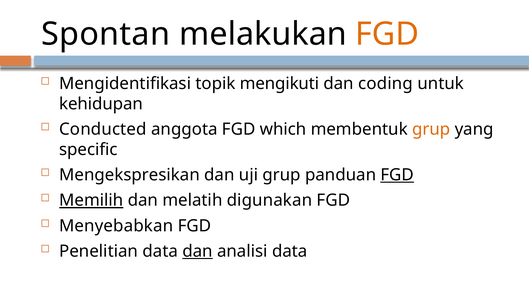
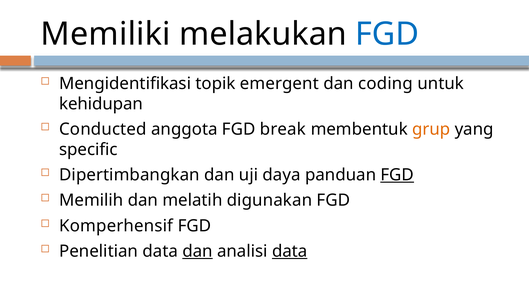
Spontan: Spontan -> Memiliki
FGD at (387, 34) colour: orange -> blue
mengikuti: mengikuti -> emergent
which: which -> break
Mengekspresikan: Mengekspresikan -> Dipertimbangkan
uji grup: grup -> daya
Memilih underline: present -> none
Menyebabkan: Menyebabkan -> Komperhensif
data at (290, 251) underline: none -> present
